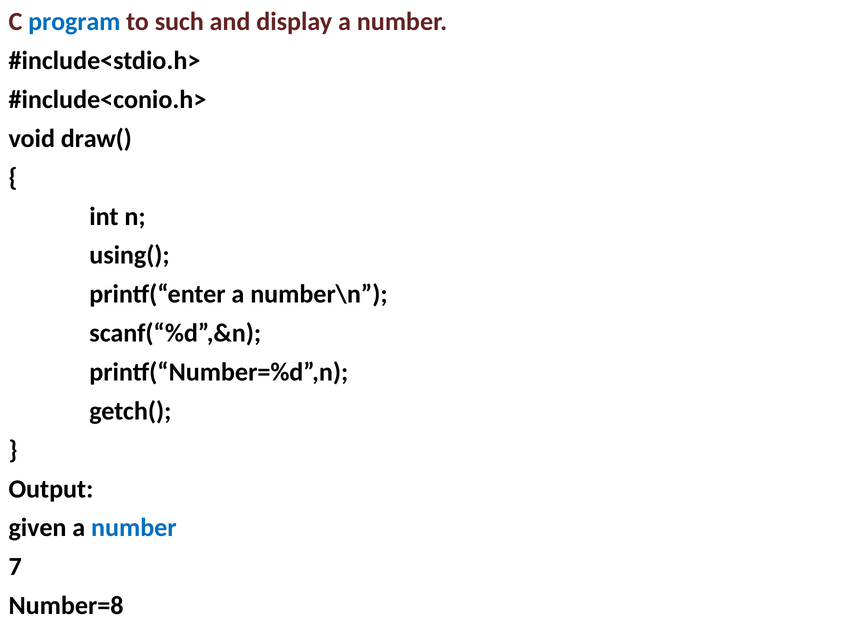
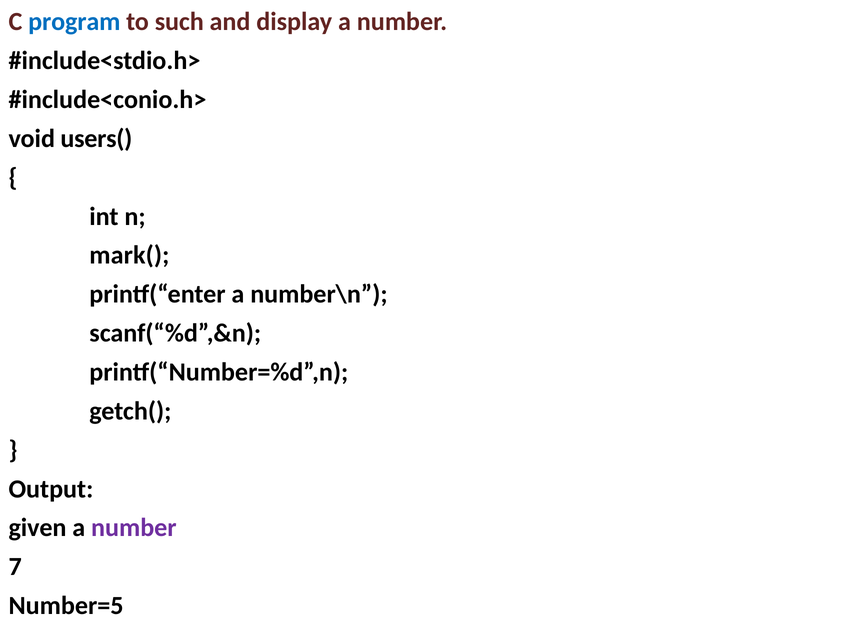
draw(: draw( -> users(
using(: using( -> mark(
number at (134, 528) colour: blue -> purple
Number=8: Number=8 -> Number=5
